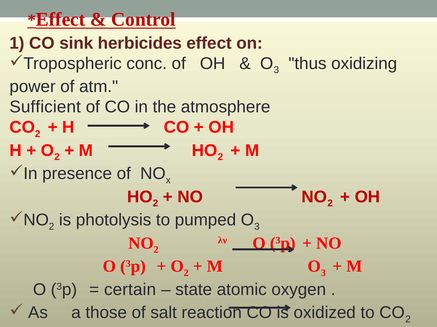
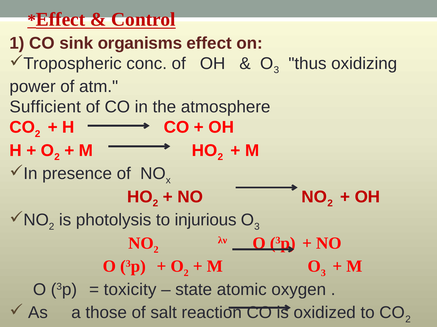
herbicides: herbicides -> organisms
pumped: pumped -> injurious
certain: certain -> toxicity
